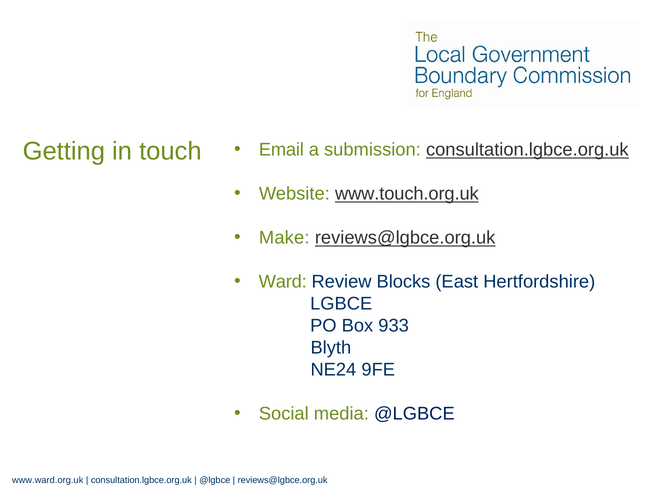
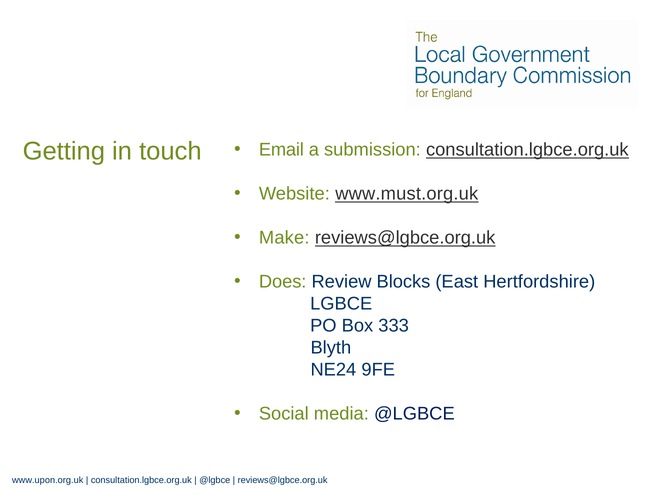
www.touch.org.uk: www.touch.org.uk -> www.must.org.uk
Ward: Ward -> Does
933: 933 -> 333
www.ward.org.uk: www.ward.org.uk -> www.upon.org.uk
